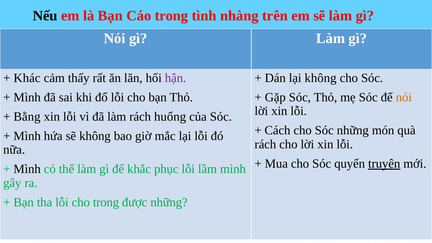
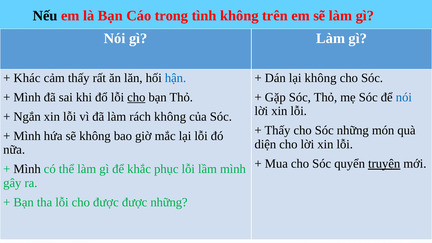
tình nhàng: nhàng -> không
hận colour: purple -> blue
cho at (136, 97) underline: none -> present
nói at (404, 97) colour: orange -> blue
Bằng: Bằng -> Ngắn
rách huống: huống -> không
Cách at (277, 130): Cách -> Thấy
rách at (265, 144): rách -> diện
cho trong: trong -> được
